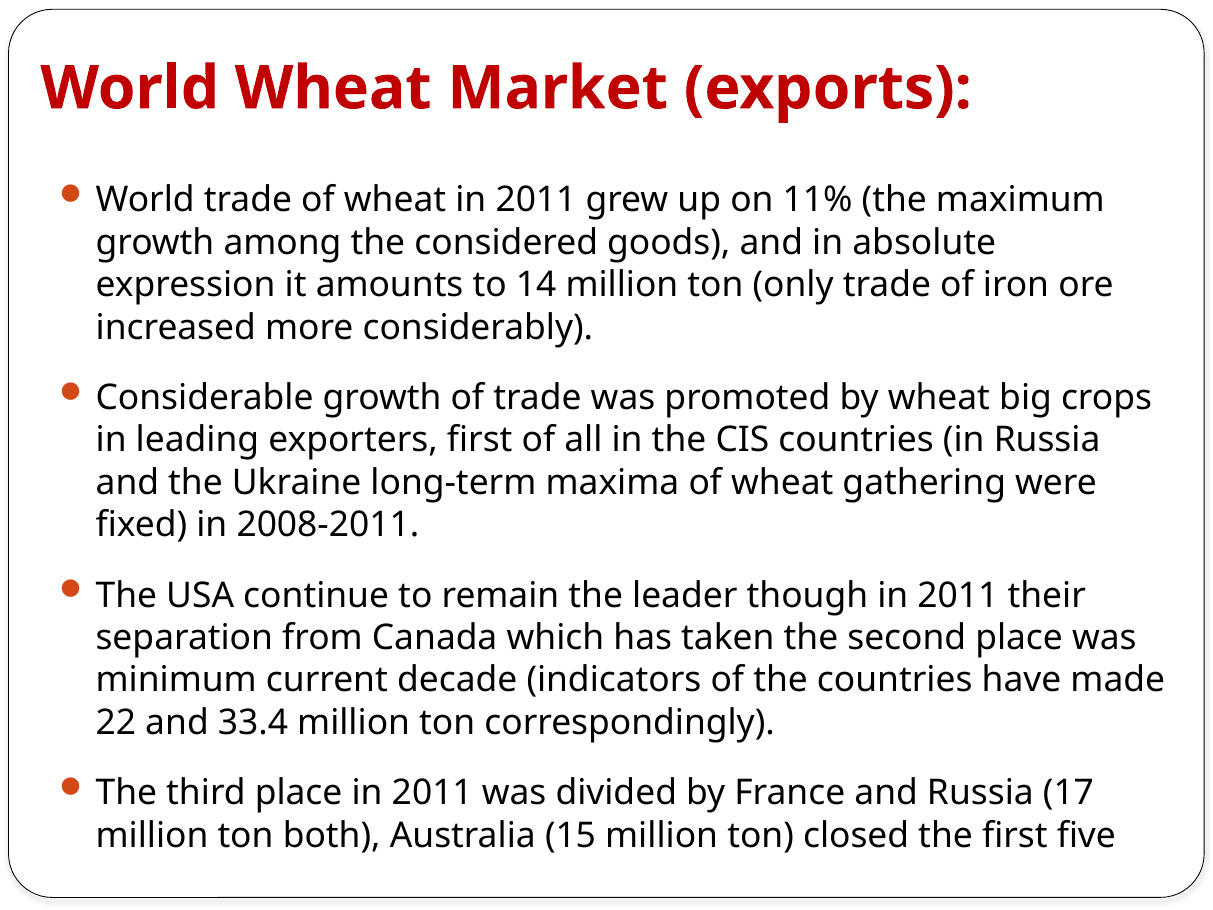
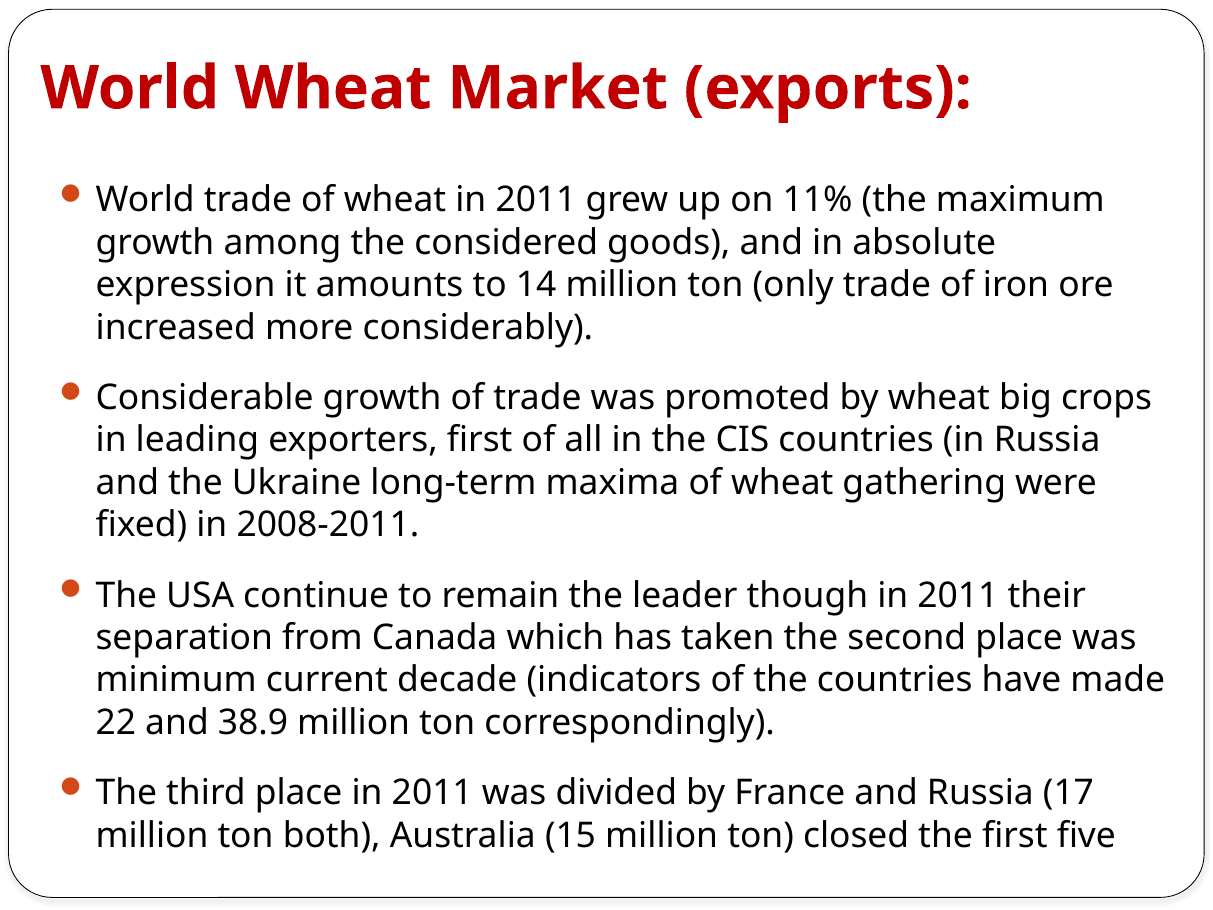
33.4: 33.4 -> 38.9
